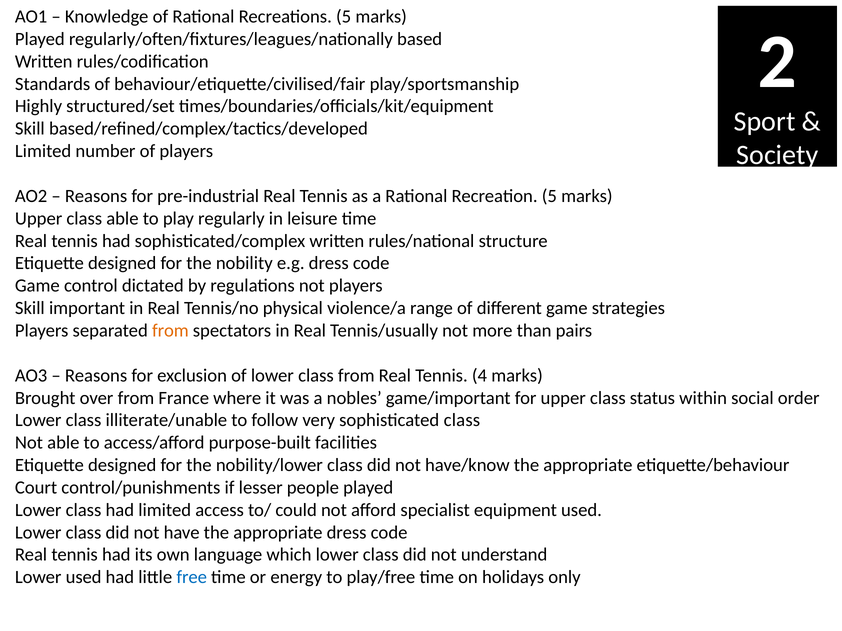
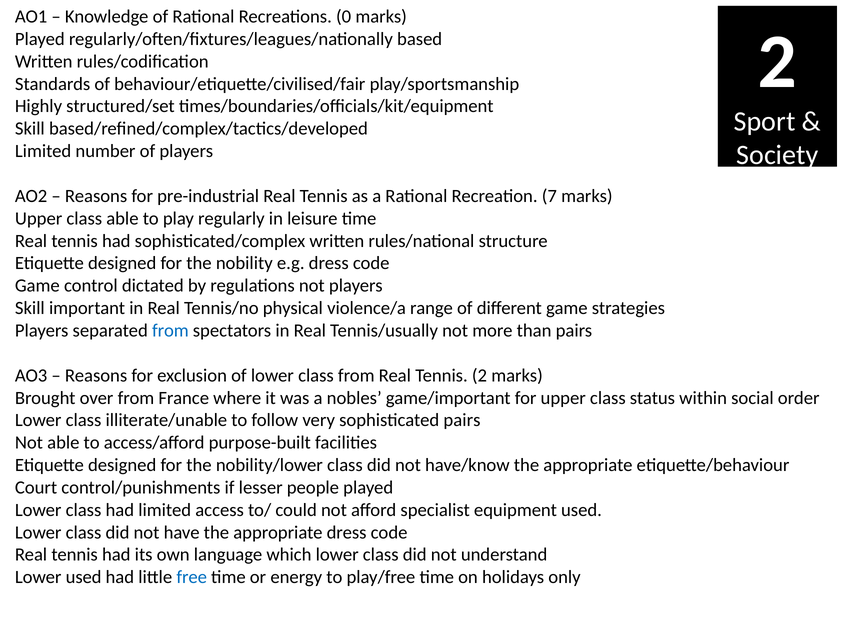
Recreations 5: 5 -> 0
Recreation 5: 5 -> 7
from at (170, 331) colour: orange -> blue
Tennis 4: 4 -> 2
sophisticated class: class -> pairs
